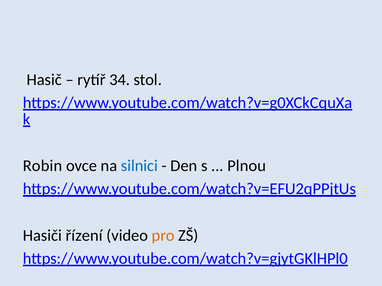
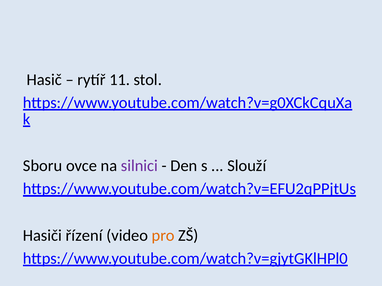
34: 34 -> 11
Robin: Robin -> Sboru
silnici colour: blue -> purple
Plnou: Plnou -> Slouží
